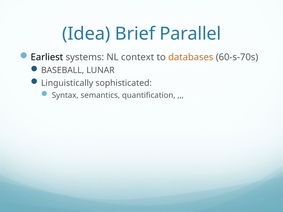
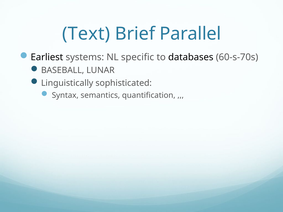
Idea: Idea -> Text
context: context -> specific
databases colour: orange -> black
